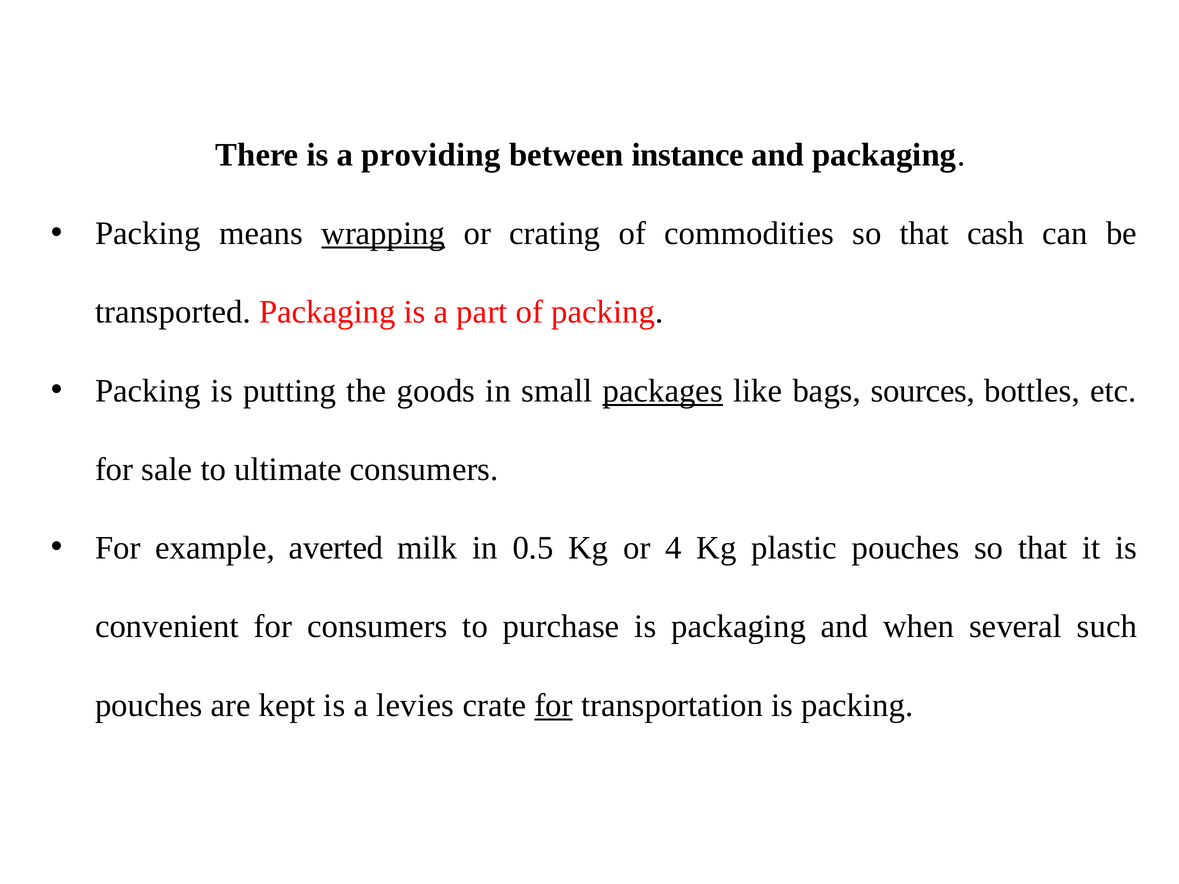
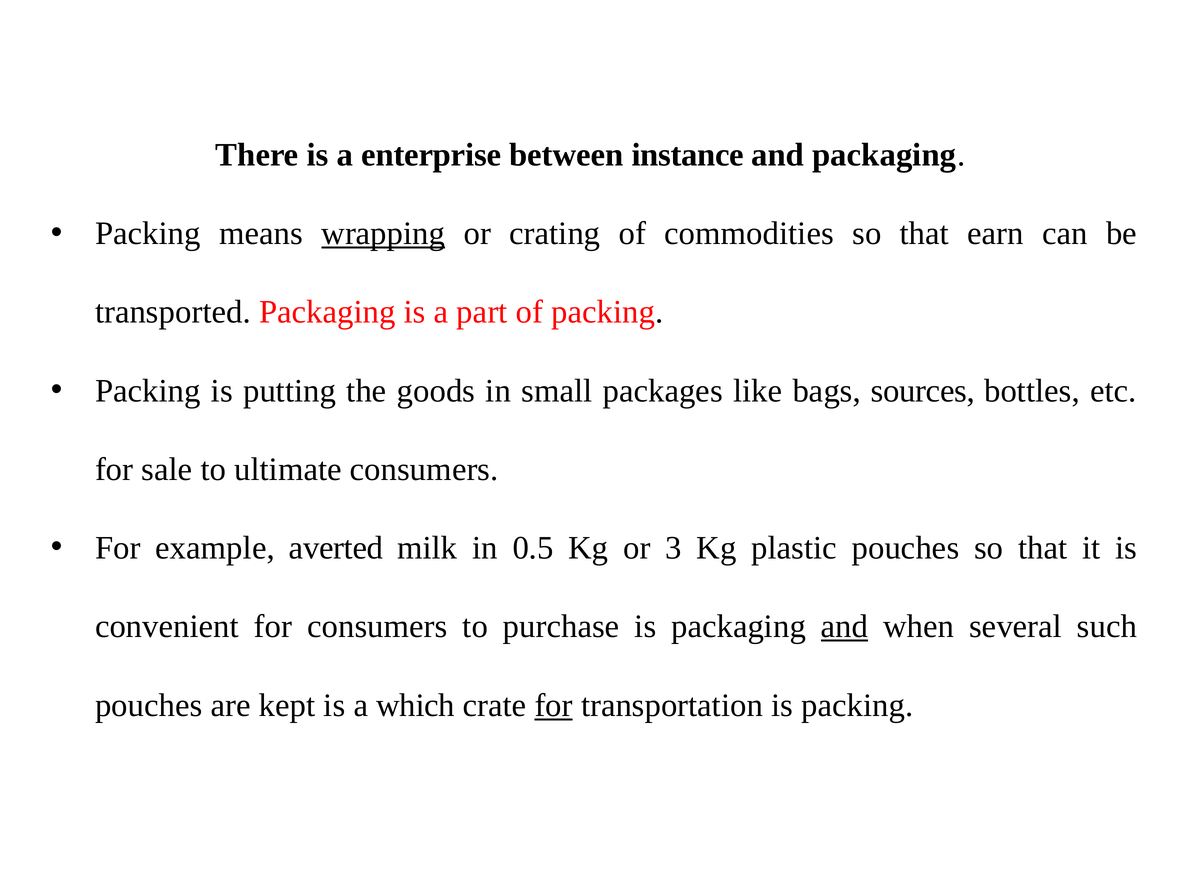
providing: providing -> enterprise
cash: cash -> earn
packages underline: present -> none
4: 4 -> 3
and at (844, 627) underline: none -> present
levies: levies -> which
